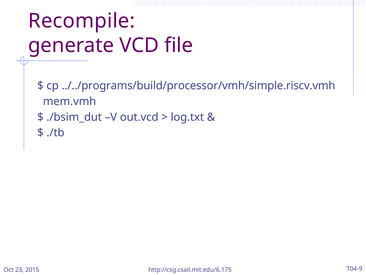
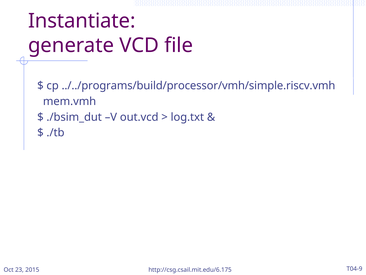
Recompile: Recompile -> Instantiate
